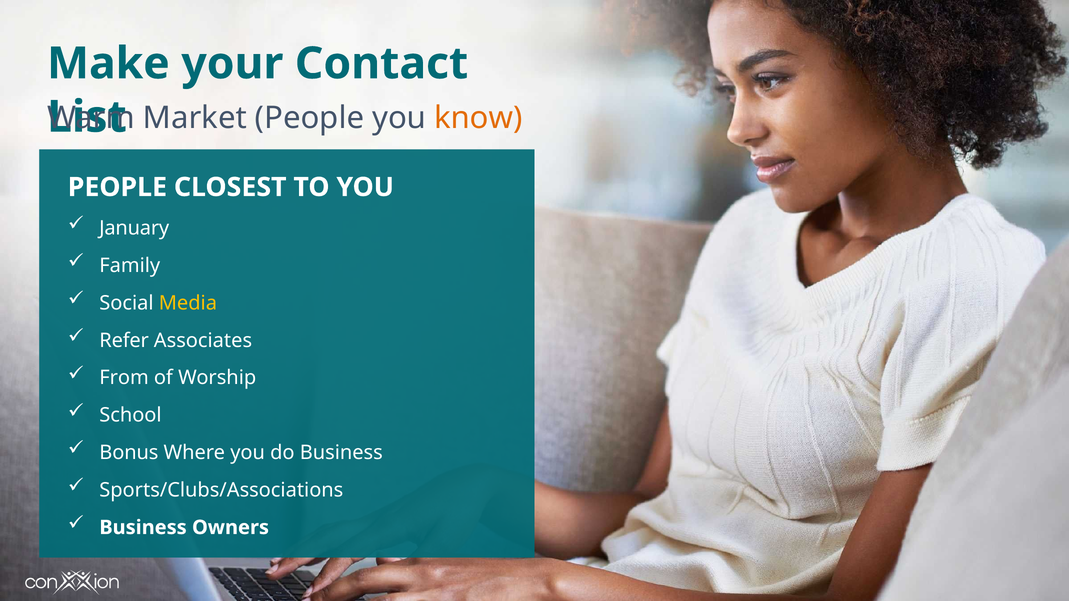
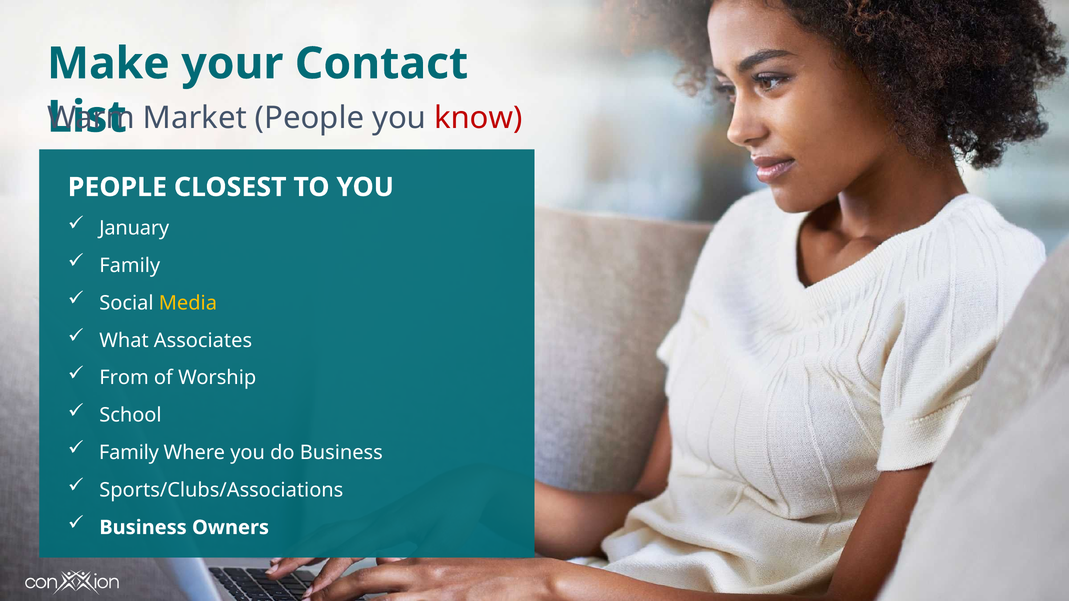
know colour: orange -> red
Refer: Refer -> What
Bonus at (129, 453): Bonus -> Family
